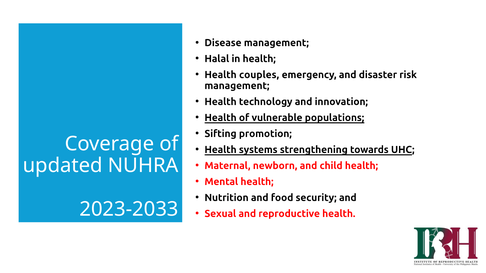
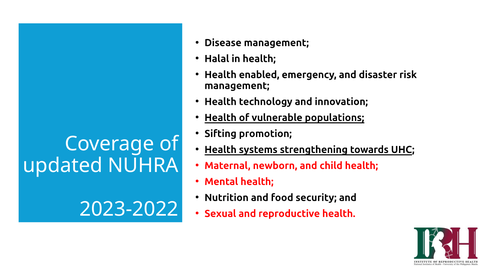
couples: couples -> enabled
2023-2033: 2023-2033 -> 2023-2022
